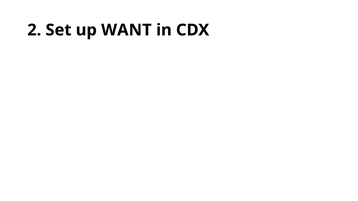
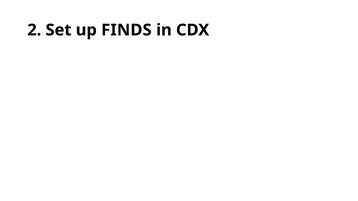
WANT: WANT -> FINDS
